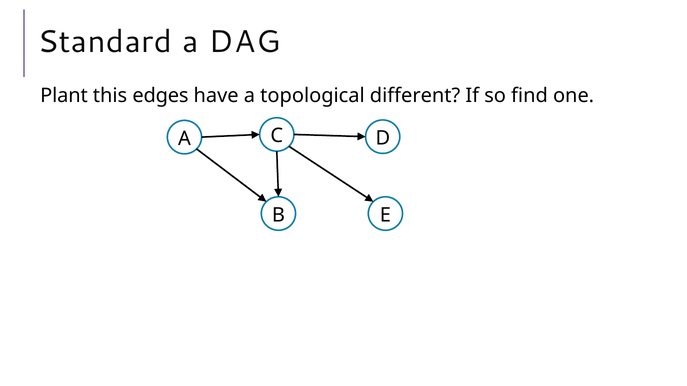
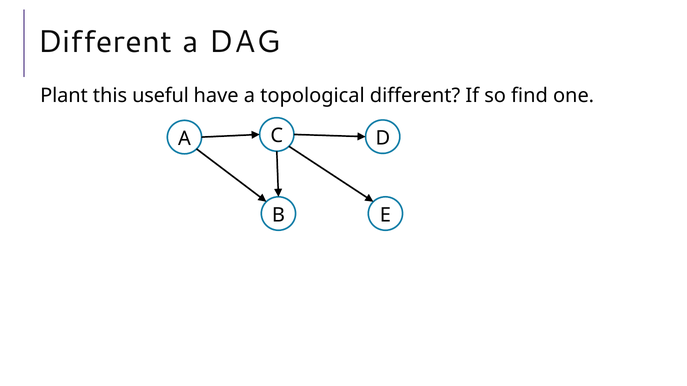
Standard at (105, 42): Standard -> Different
edges: edges -> useful
